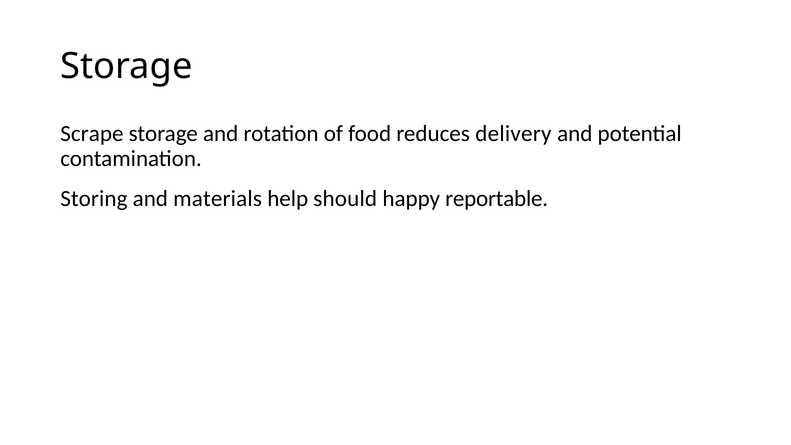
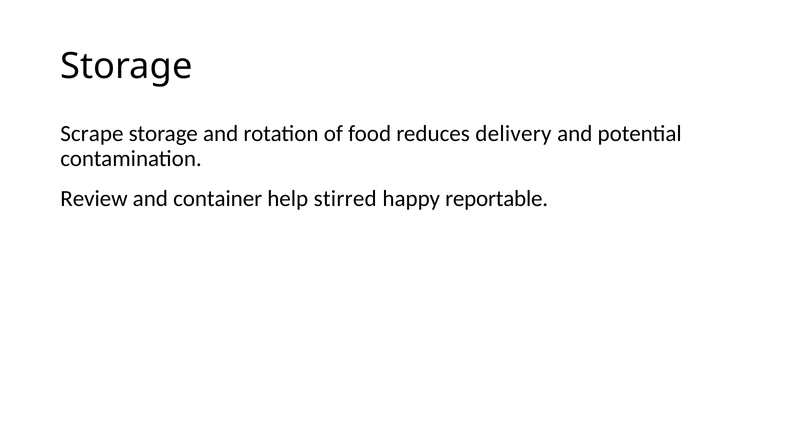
Storing: Storing -> Review
materials: materials -> container
should: should -> stirred
